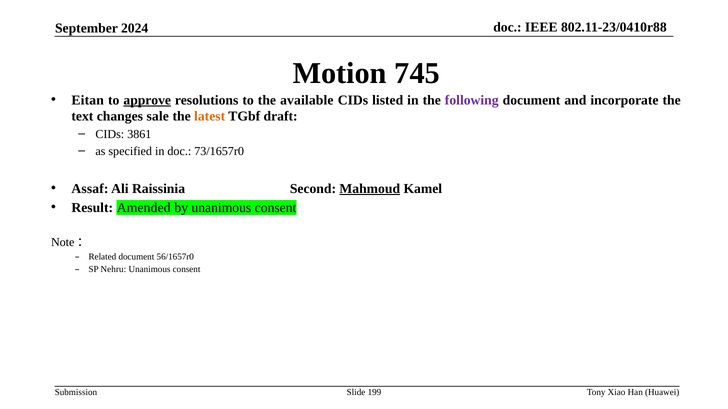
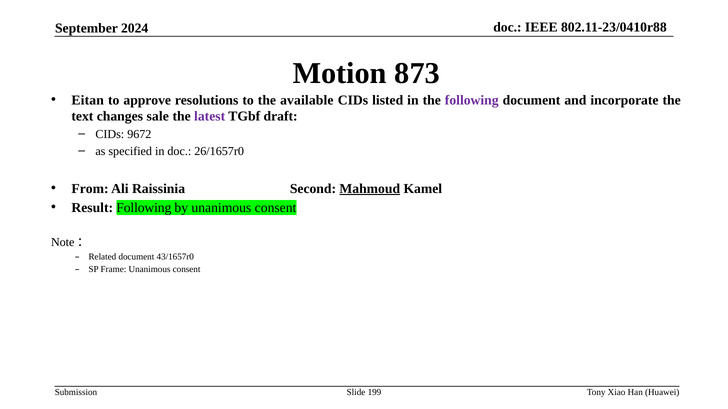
745: 745 -> 873
approve underline: present -> none
latest colour: orange -> purple
3861: 3861 -> 9672
73/1657r0: 73/1657r0 -> 26/1657r0
Assaf: Assaf -> From
Result Amended: Amended -> Following
56/1657r0: 56/1657r0 -> 43/1657r0
Nehru: Nehru -> Frame
